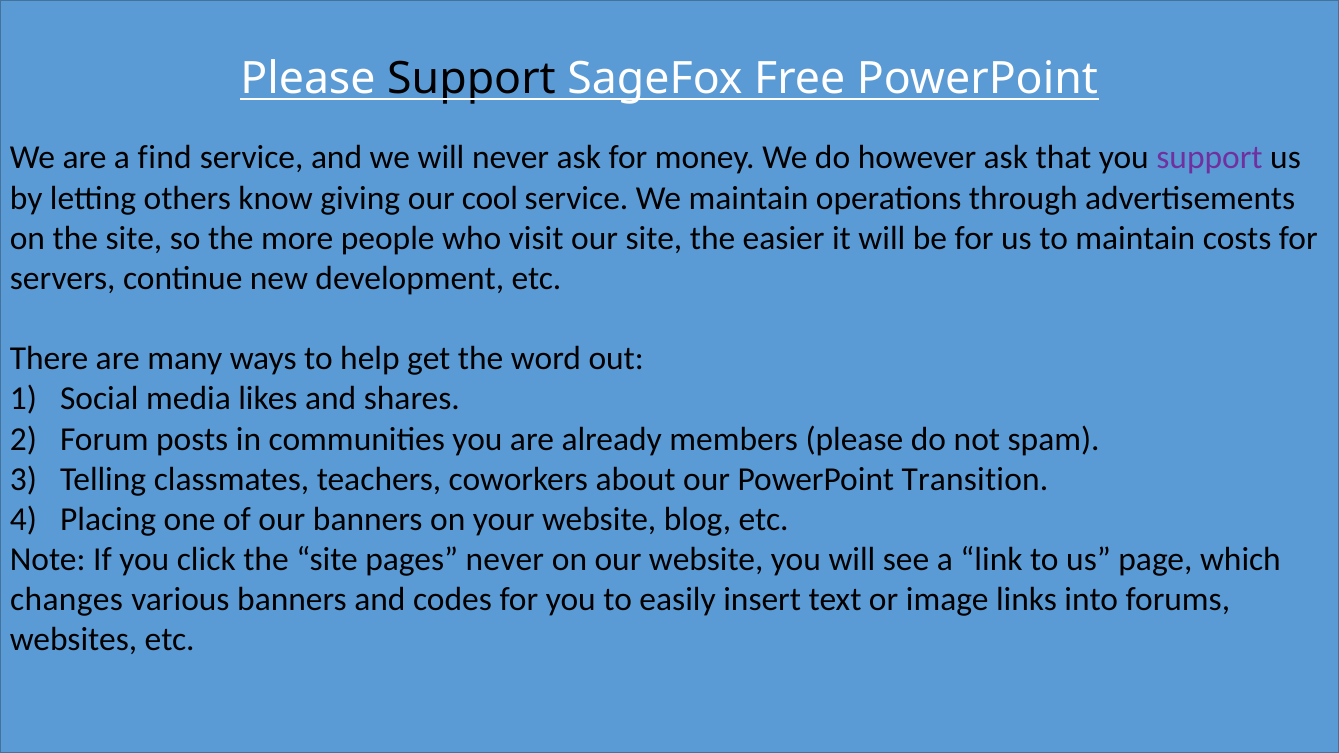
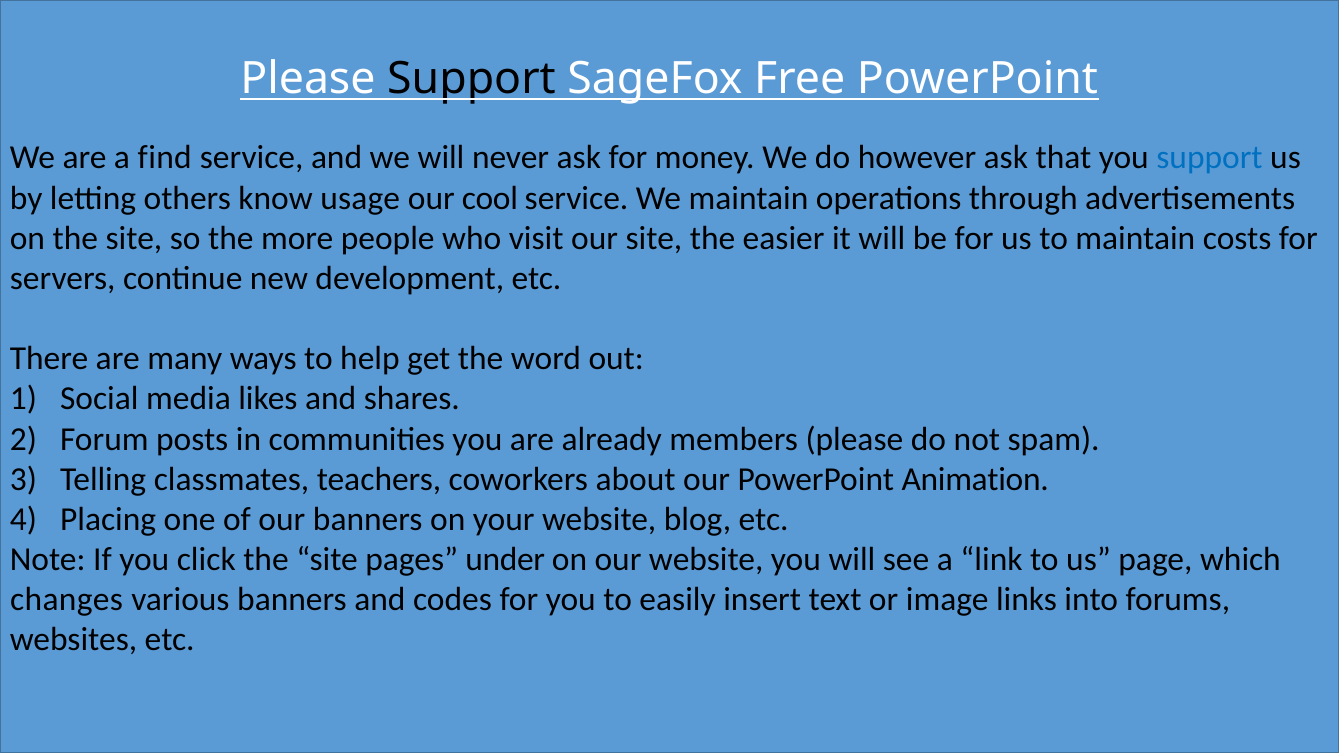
support at (1209, 158) colour: purple -> blue
giving: giving -> usage
Transition: Transition -> Animation
pages never: never -> under
